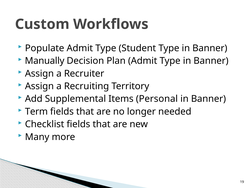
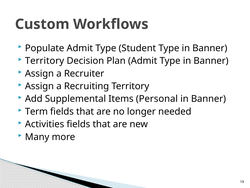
Manually at (45, 61): Manually -> Territory
Checklist: Checklist -> Activities
